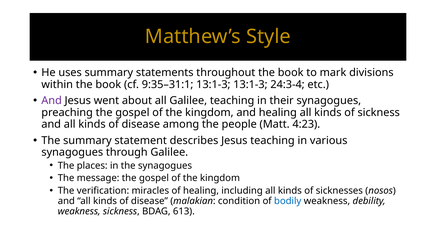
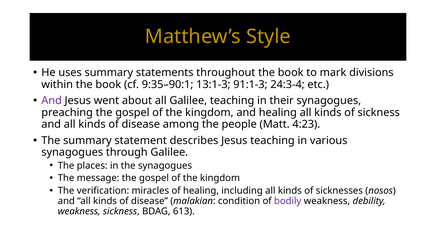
9:35–31:1: 9:35–31:1 -> 9:35–90:1
13:1-3 13:1-3: 13:1-3 -> 91:1-3
bodily colour: blue -> purple
